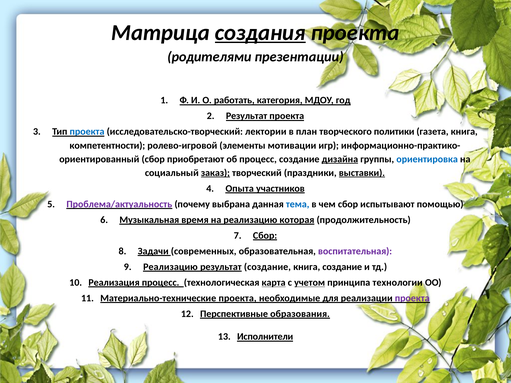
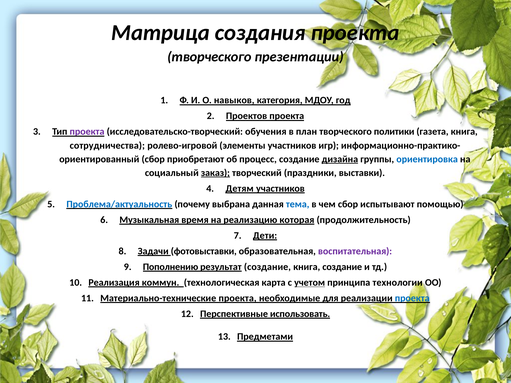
создания underline: present -> none
родителями at (209, 57): родителями -> творческого
работать: работать -> навыков
Результат at (247, 116): Результат -> Проектов
проекта at (87, 132) colour: blue -> purple
лектории: лектории -> обучения
компетентности: компетентности -> сотрудничества
элементы мотивации: мотивации -> участников
выставки underline: present -> none
Опыта: Опыта -> Детям
Проблема/актуальность colour: purple -> blue
Сбор at (265, 236): Сбор -> Дети
современных: современных -> фотовыставки
Реализацию at (170, 267): Реализацию -> Пополнению
Реализация процесс: процесс -> коммун
карта underline: present -> none
проекта at (412, 298) colour: purple -> blue
образования: образования -> использовать
Исполнители: Исполнители -> Предметами
